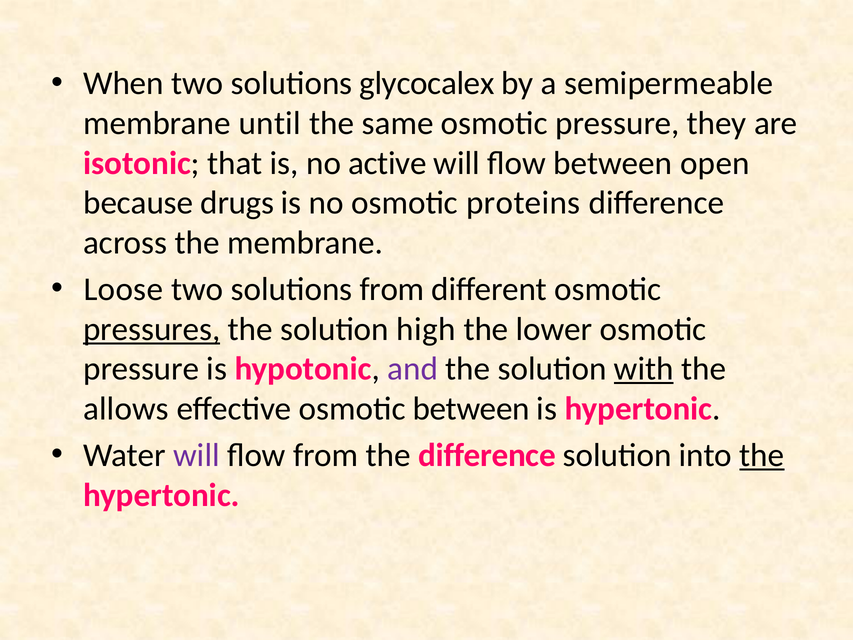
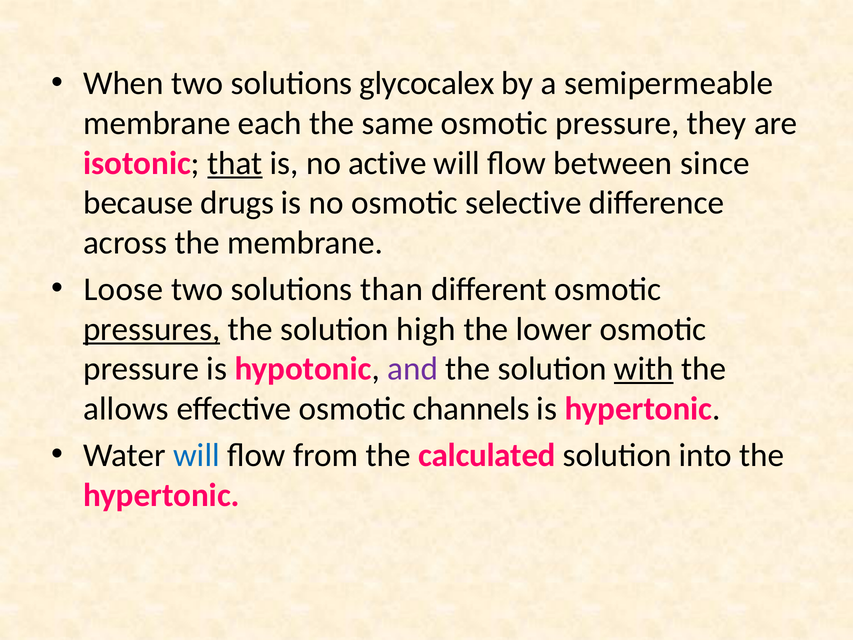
until: until -> each
that underline: none -> present
open: open -> since
proteins: proteins -> selective
solutions from: from -> than
osmotic between: between -> channels
will at (197, 455) colour: purple -> blue
the difference: difference -> calculated
the at (762, 455) underline: present -> none
